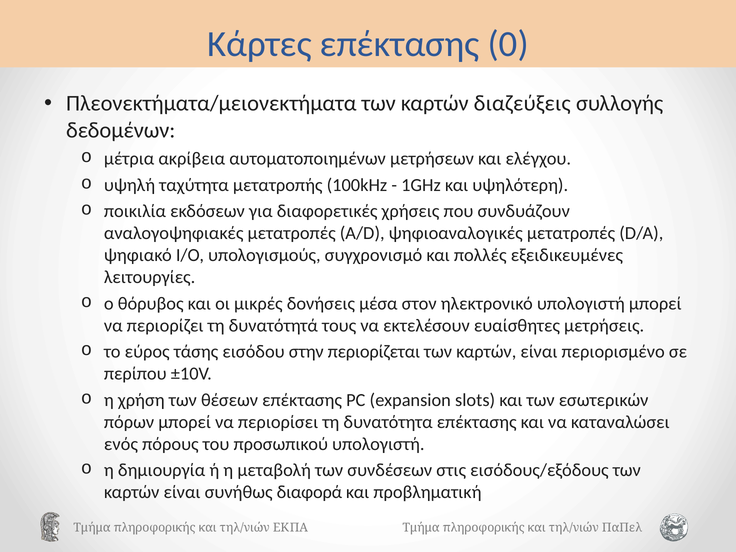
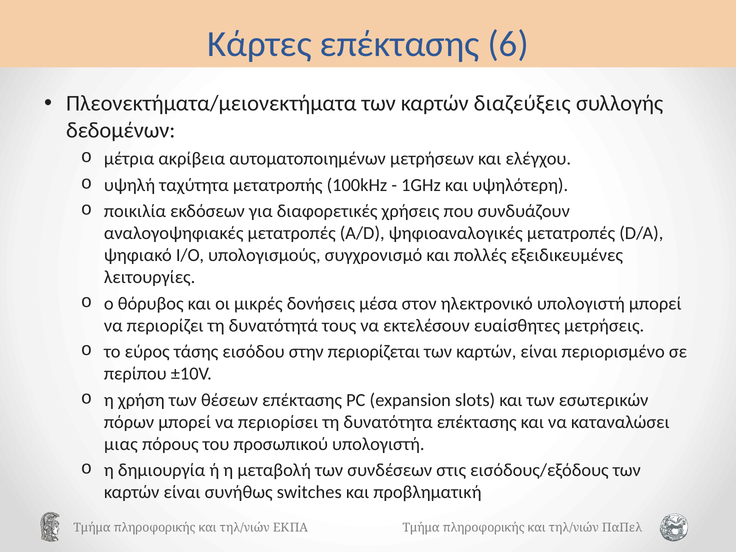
0: 0 -> 6
ενός: ενός -> μιας
διαφορά: διαφορά -> switches
